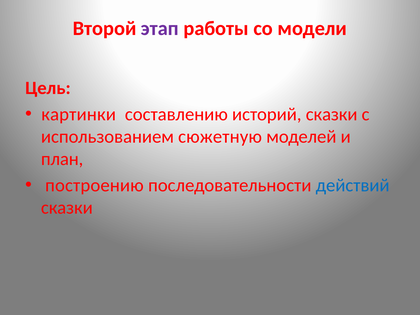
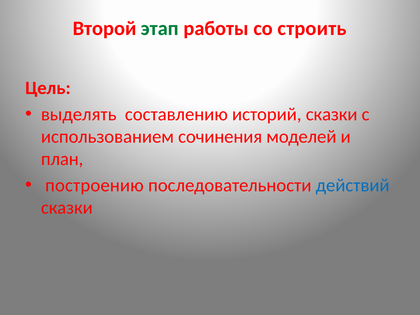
этап colour: purple -> green
модели: модели -> строить
картинки: картинки -> выделять
сюжетную: сюжетную -> сочинения
